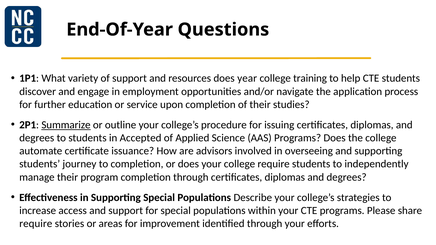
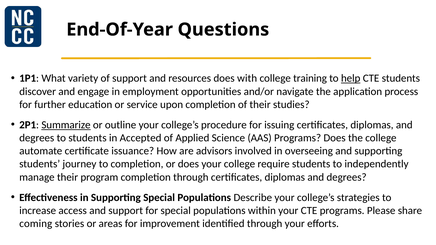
year: year -> with
help underline: none -> present
require at (36, 224): require -> coming
